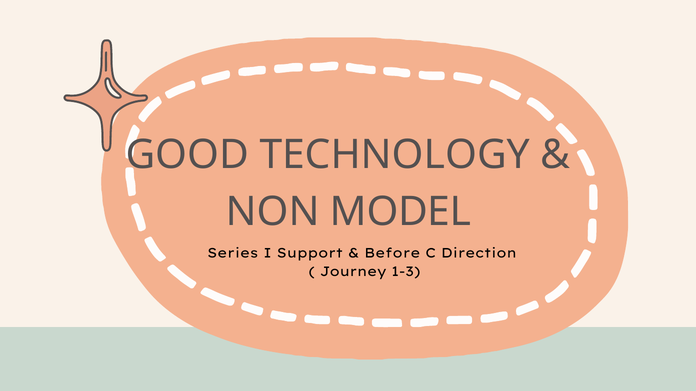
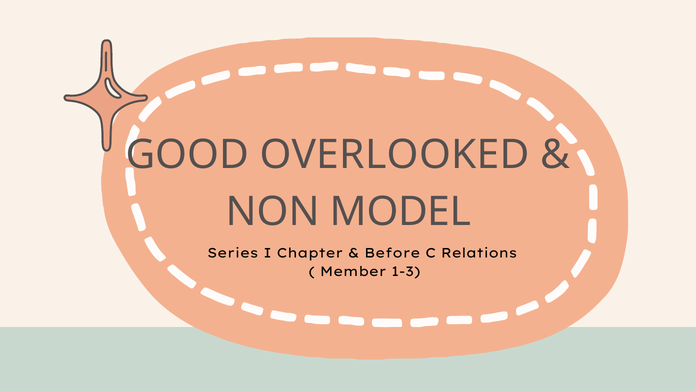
TECHNOLOGY: TECHNOLOGY -> OVERLOOKED
Support: Support -> Chapter
Direction: Direction -> Relations
Journey: Journey -> Member
